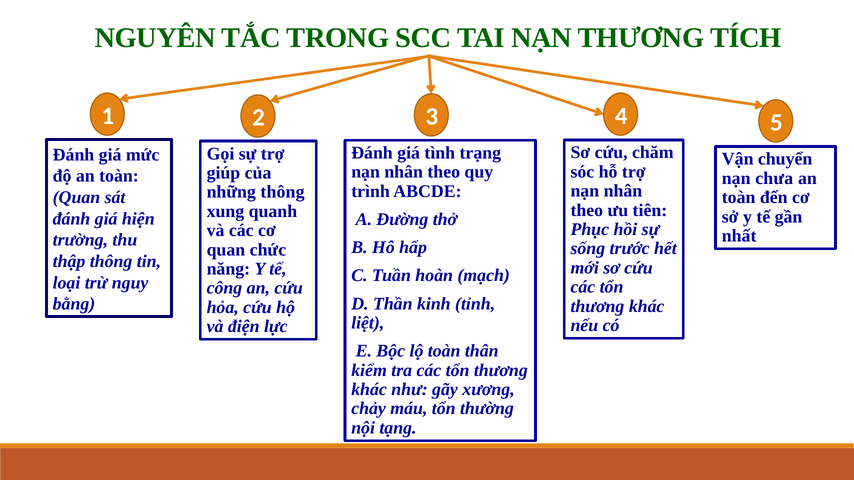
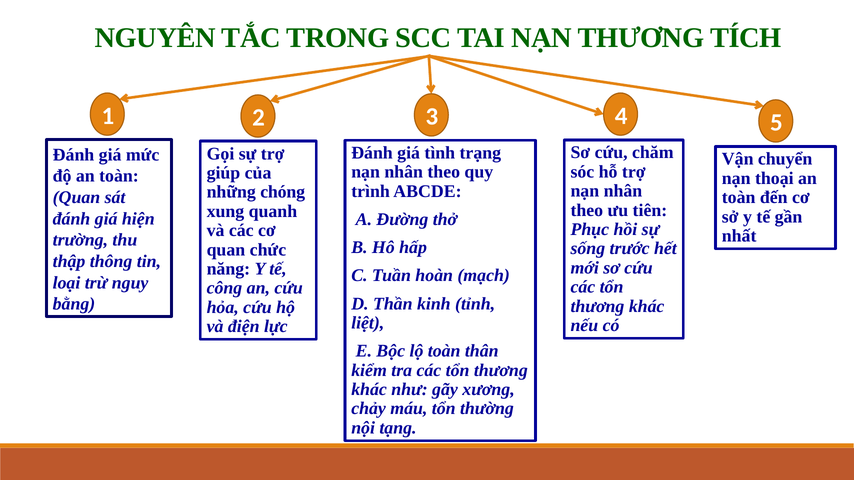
chưa: chưa -> thoại
những thông: thông -> chóng
